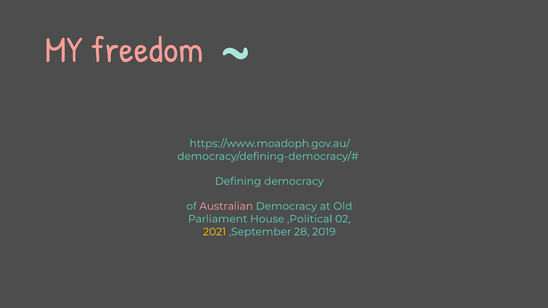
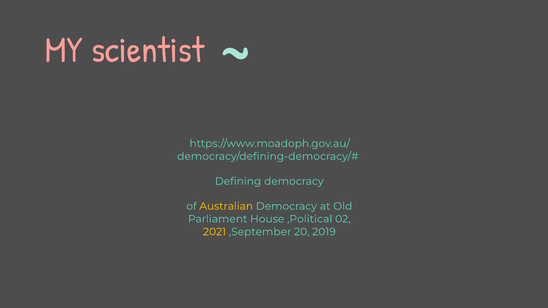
freedom: freedom -> scientist
Australian colour: pink -> yellow
28: 28 -> 20
